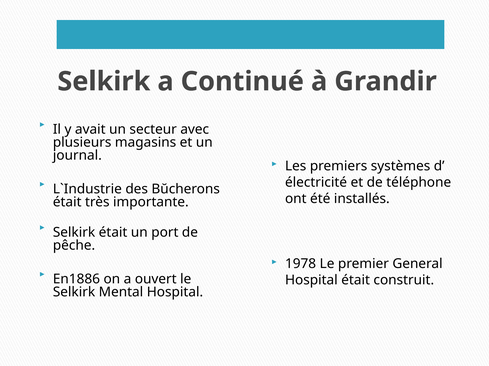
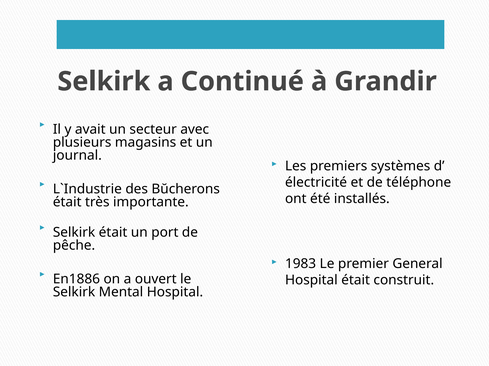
1978: 1978 -> 1983
